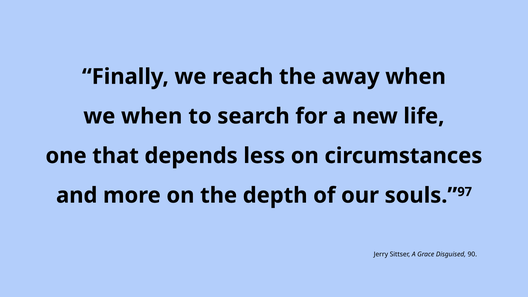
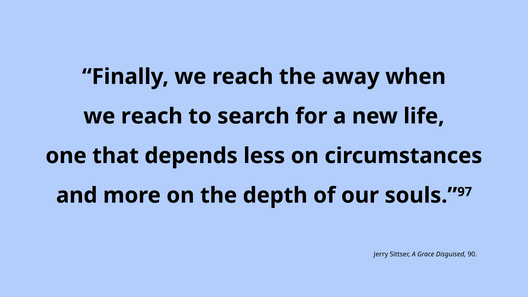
when at (152, 116): when -> reach
